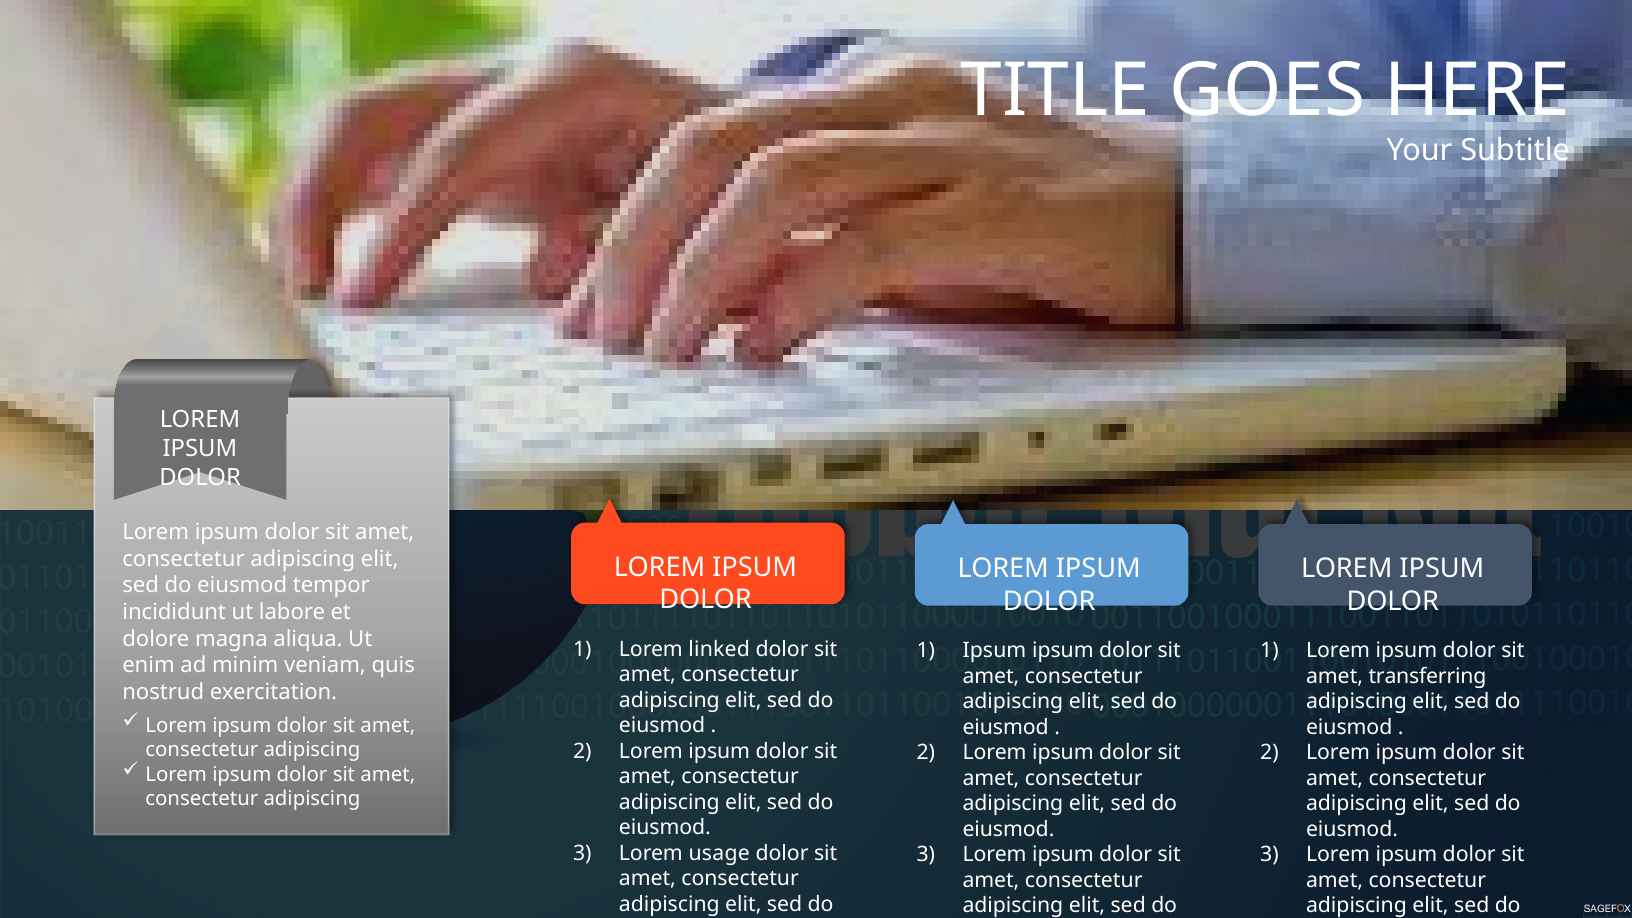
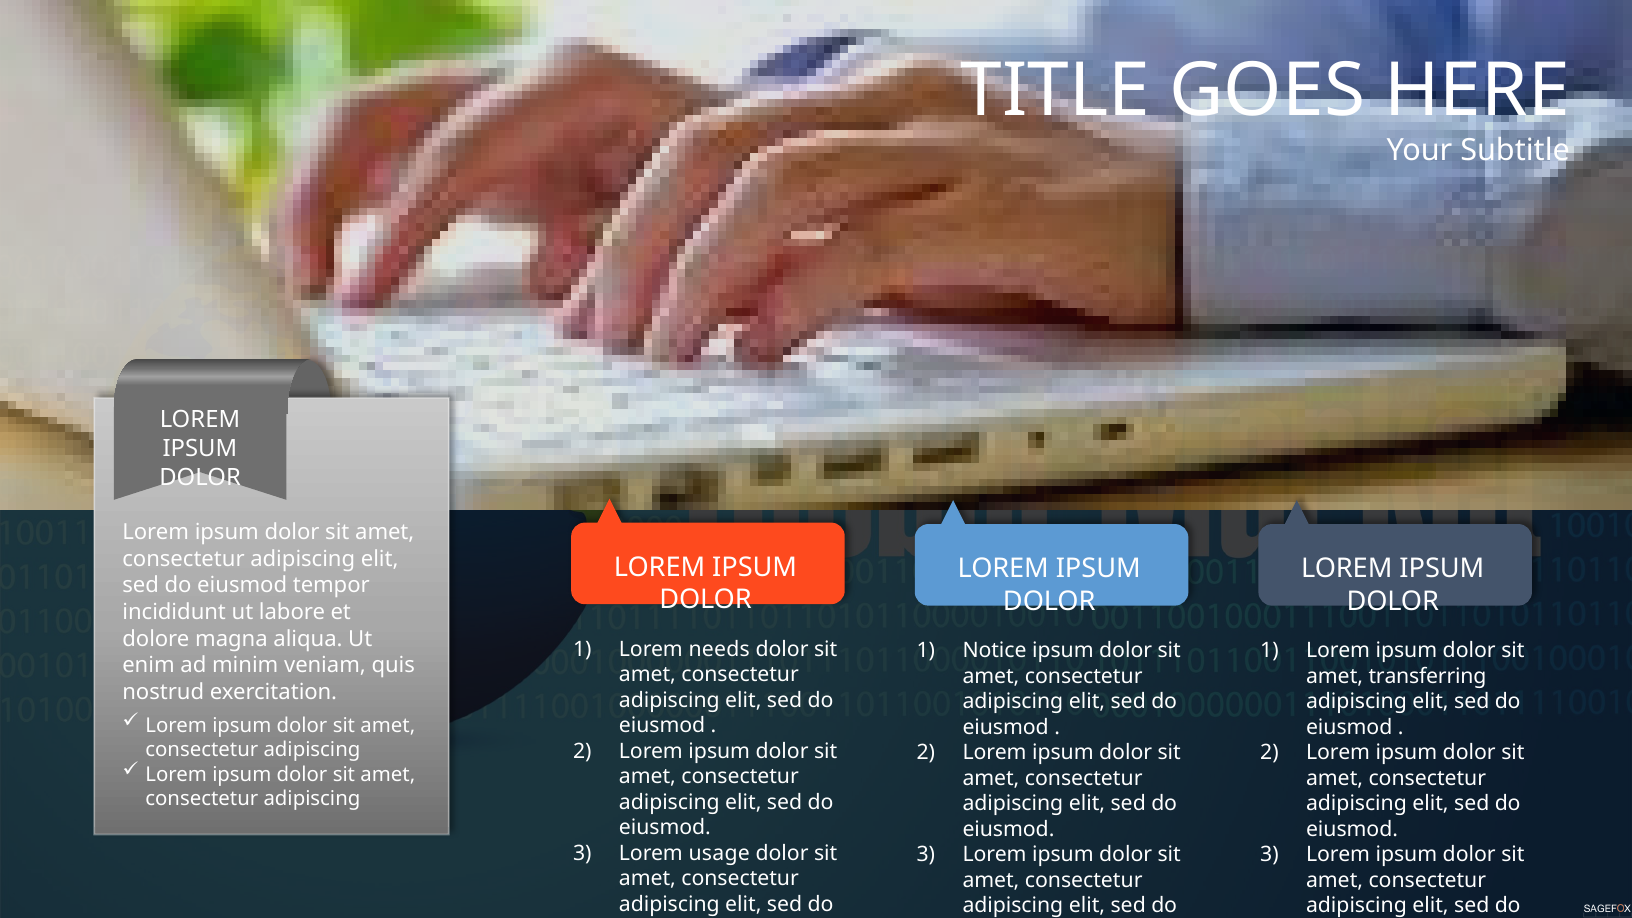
linked: linked -> needs
Ipsum at (994, 651): Ipsum -> Notice
